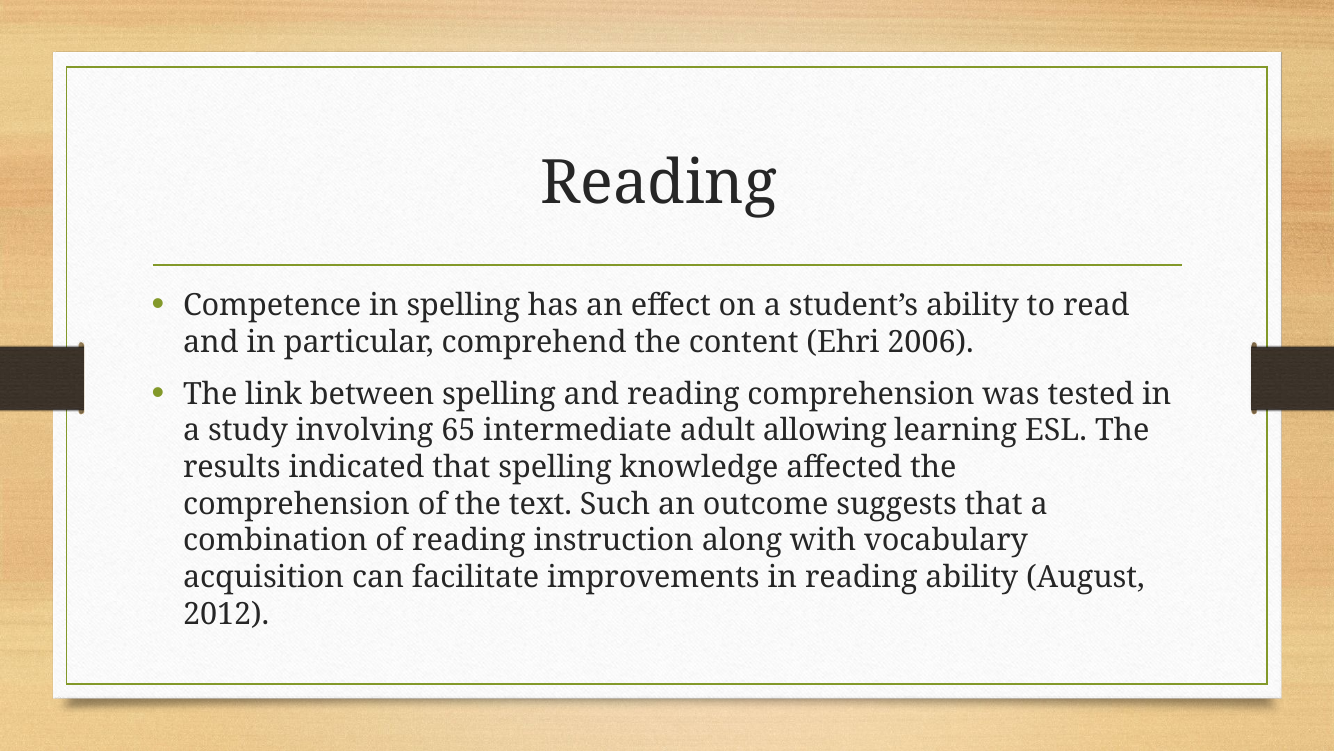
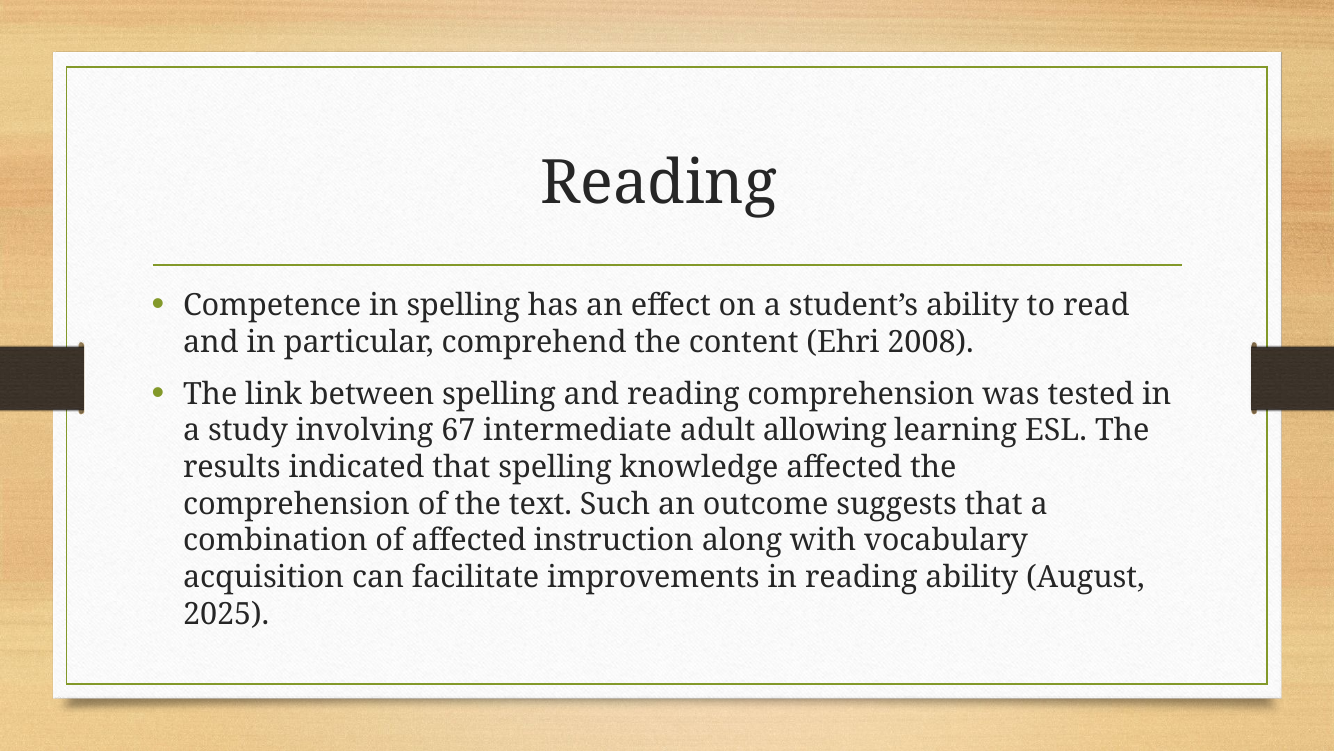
2006: 2006 -> 2008
65: 65 -> 67
of reading: reading -> affected
2012: 2012 -> 2025
